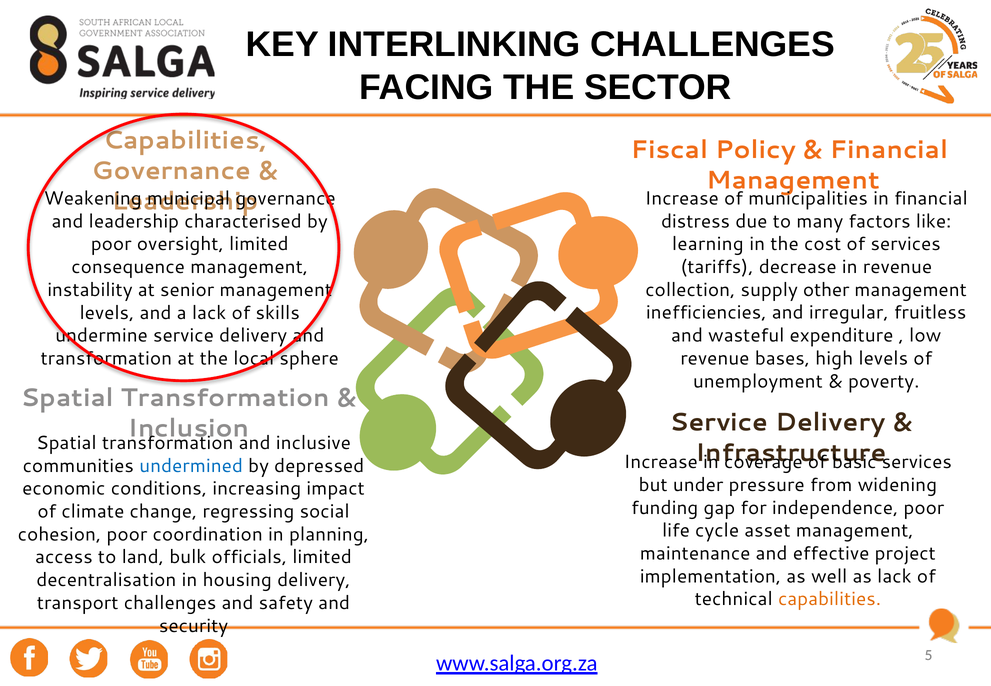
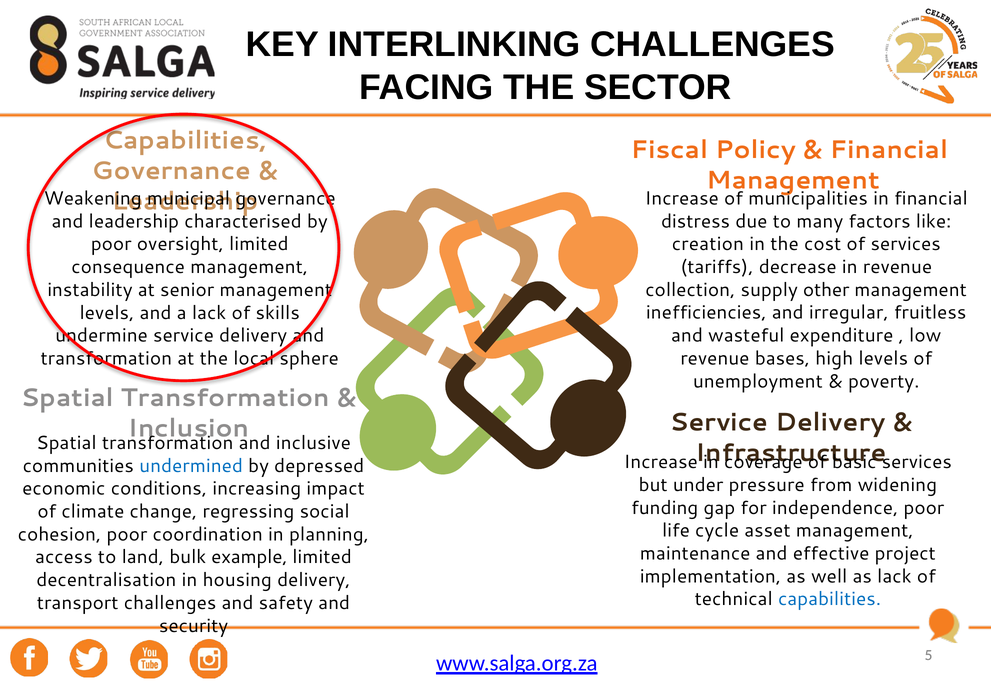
learning: learning -> creation
officials: officials -> example
capabilities at (830, 599) colour: orange -> blue
